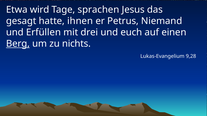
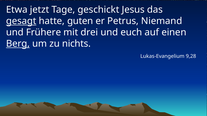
wird: wird -> jetzt
sprachen: sprachen -> geschickt
gesagt underline: none -> present
ihnen: ihnen -> guten
Erfüllen: Erfüllen -> Frühere
